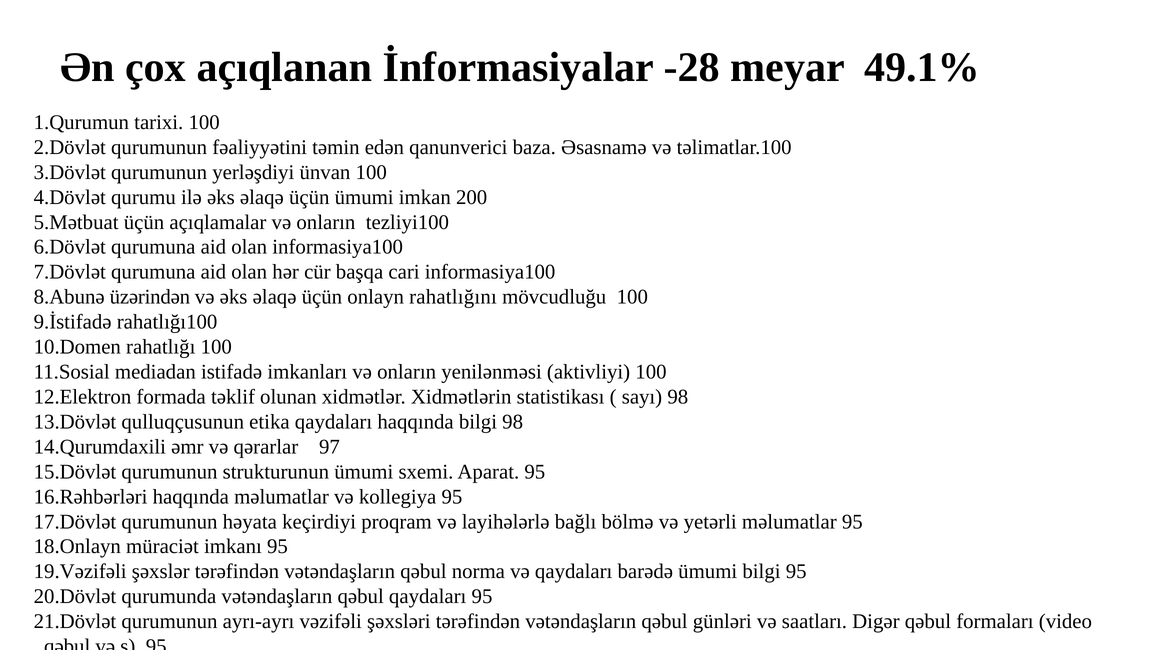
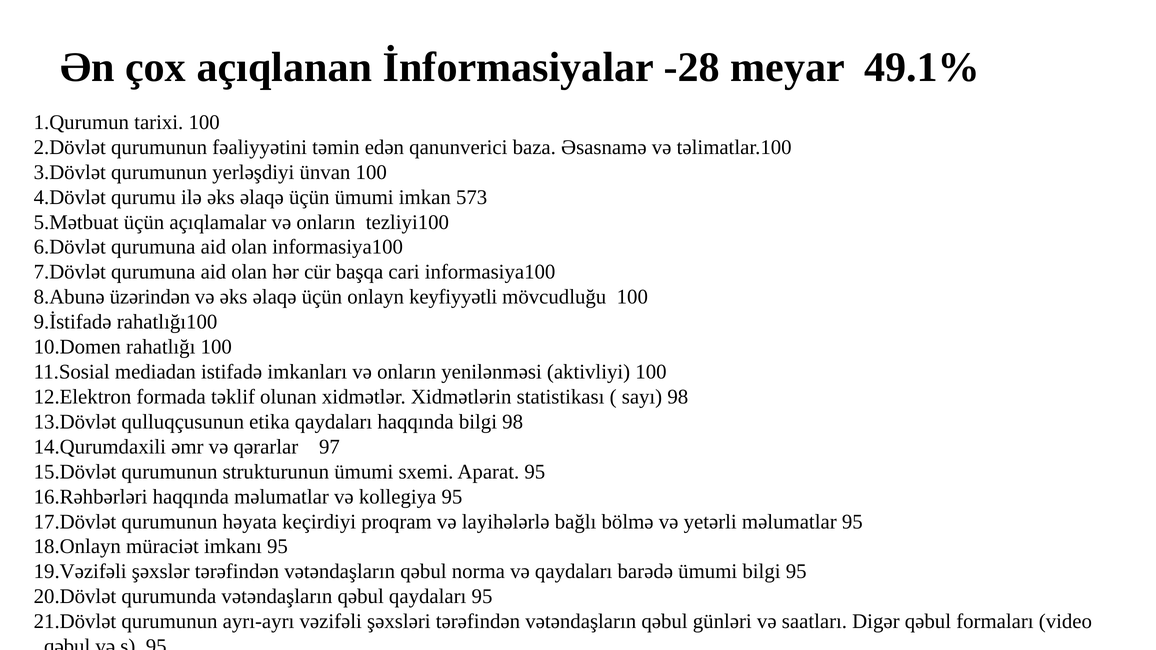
200: 200 -> 573
rahatlığını: rahatlığını -> keyfiyyətli
